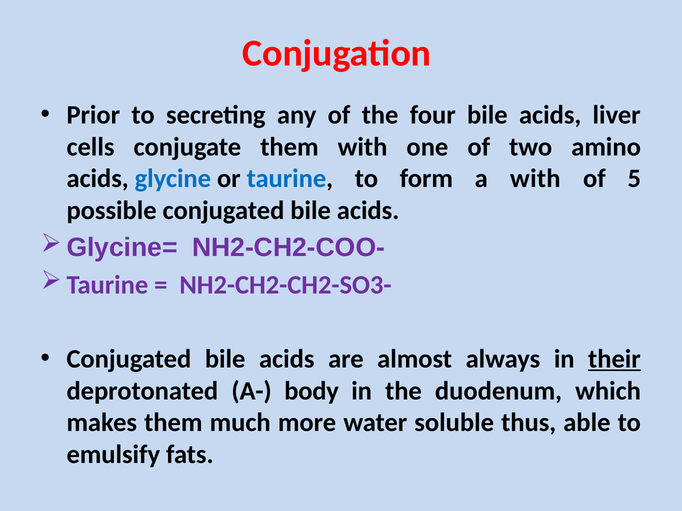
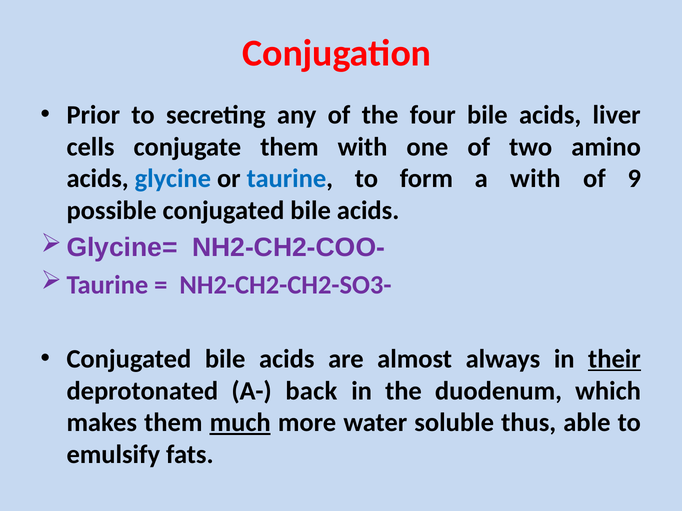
5: 5 -> 9
body: body -> back
much underline: none -> present
